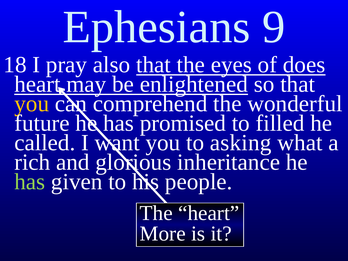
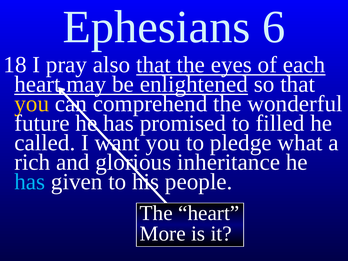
9: 9 -> 6
does: does -> each
asking: asking -> pledge
has at (30, 182) colour: light green -> light blue
